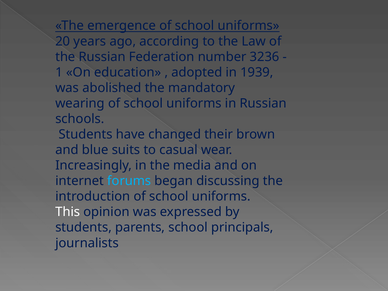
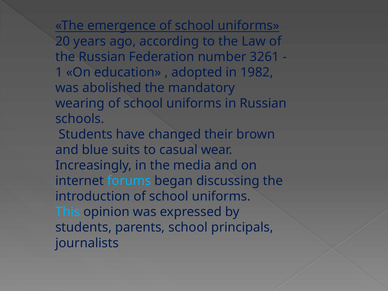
3236: 3236 -> 3261
1939: 1939 -> 1982
This colour: white -> light blue
